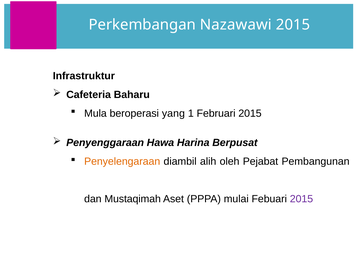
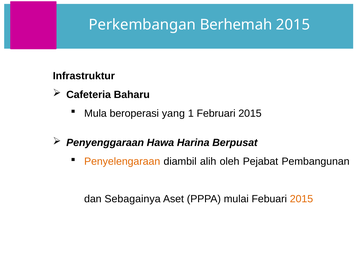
Nazawawi: Nazawawi -> Berhemah
Mustaqimah: Mustaqimah -> Sebagainya
2015 at (301, 199) colour: purple -> orange
